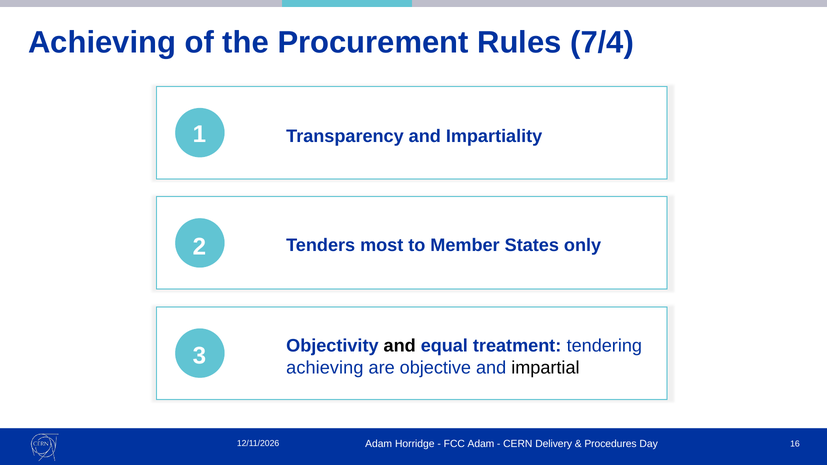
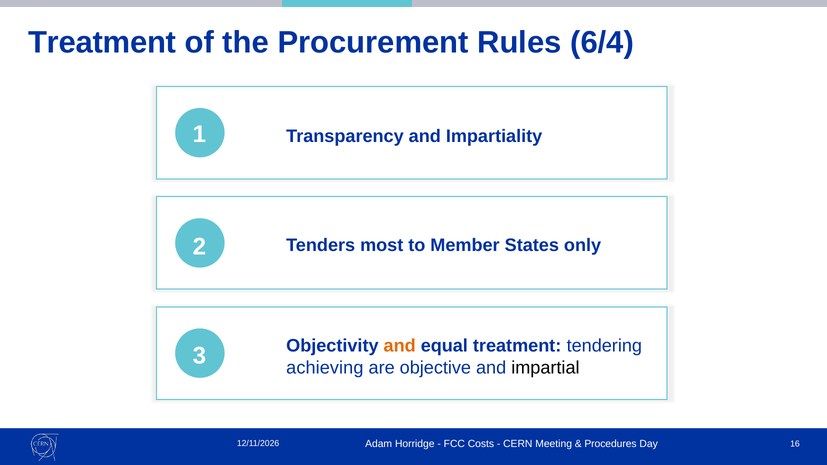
Achieving at (102, 43): Achieving -> Treatment
7/4: 7/4 -> 6/4
and at (400, 346) colour: black -> orange
FCC Adam: Adam -> Costs
Delivery: Delivery -> Meeting
